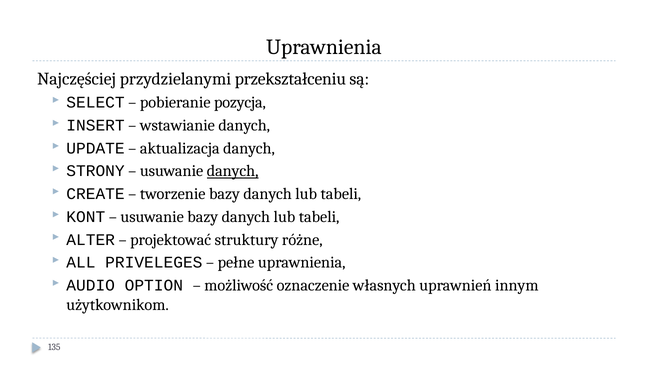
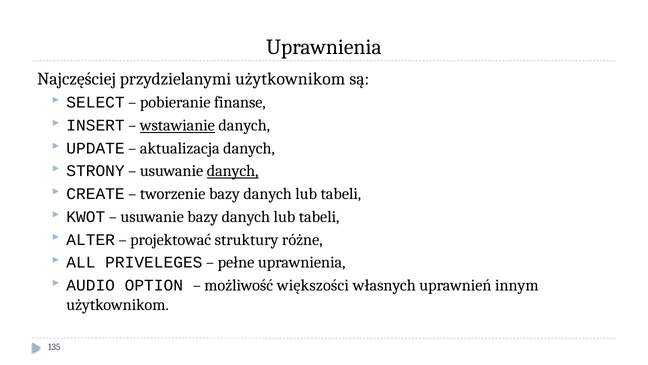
przydzielanymi przekształceniu: przekształceniu -> użytkownikom
pozycja: pozycja -> finanse
wstawianie underline: none -> present
KONT: KONT -> KWOT
oznaczenie: oznaczenie -> większości
